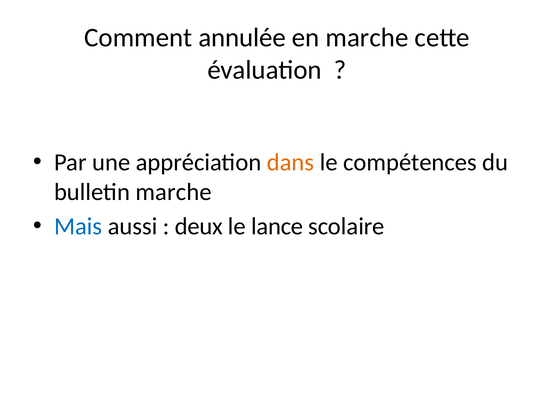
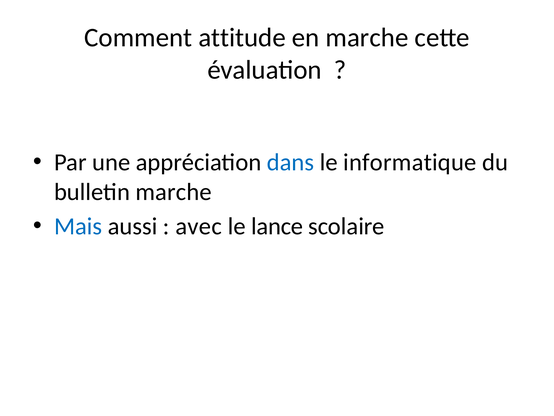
annulée: annulée -> attitude
dans colour: orange -> blue
compétences: compétences -> informatique
deux: deux -> avec
